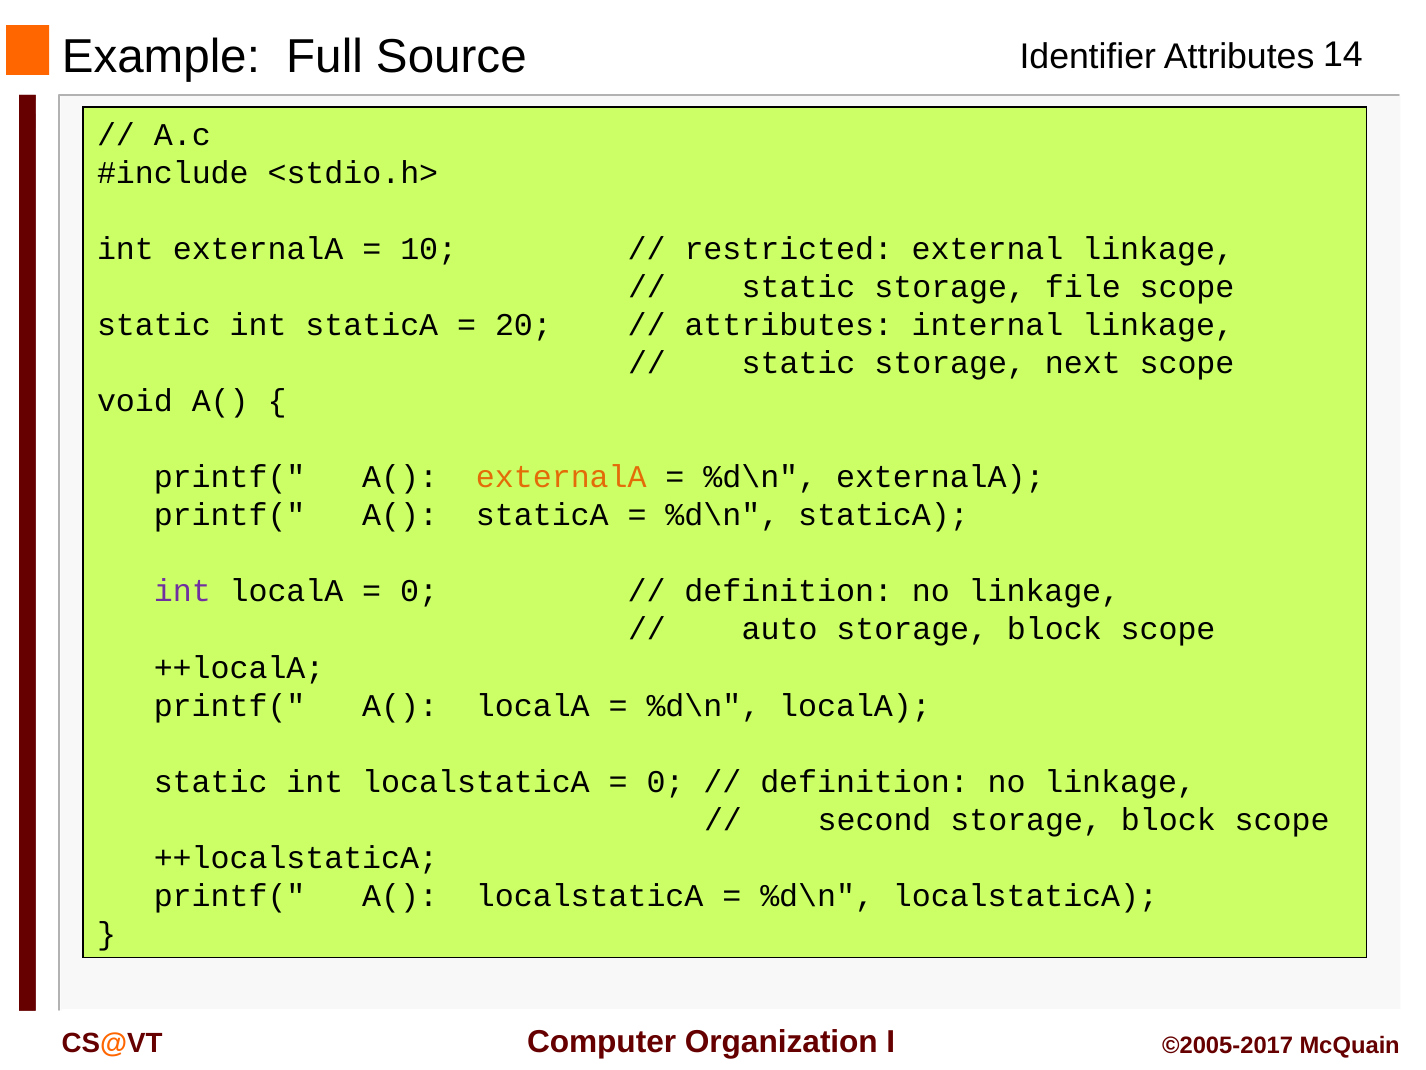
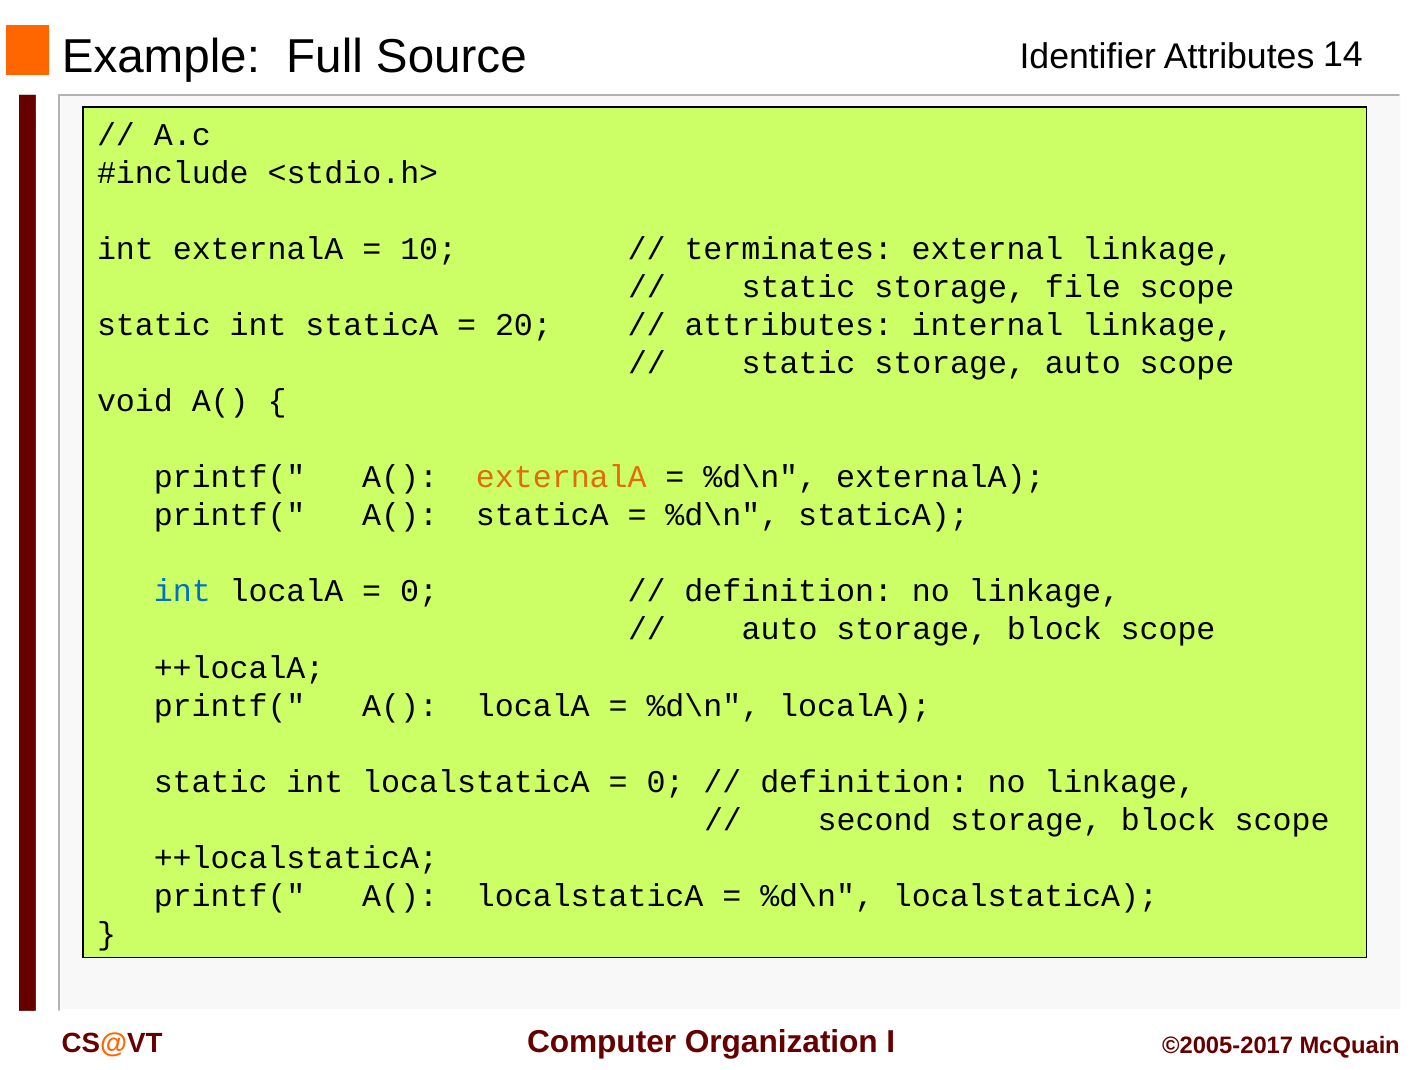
restricted: restricted -> terminates
storage next: next -> auto
int at (182, 591) colour: purple -> blue
